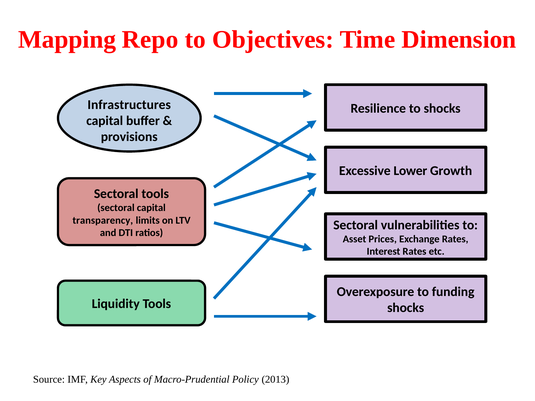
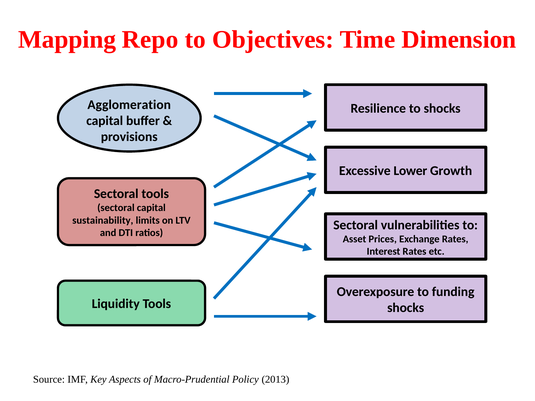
Infrastructures: Infrastructures -> Agglomeration
transparency: transparency -> sustainability
